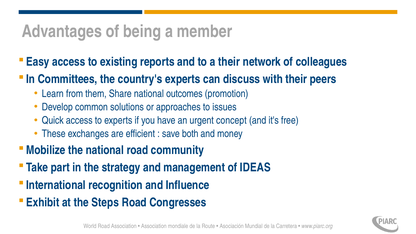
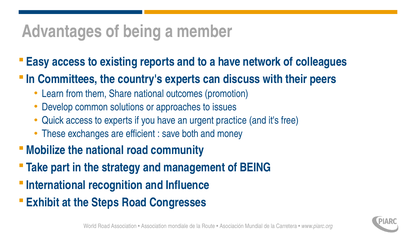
a their: their -> have
concept: concept -> practice
management of IDEAS: IDEAS -> BEING
